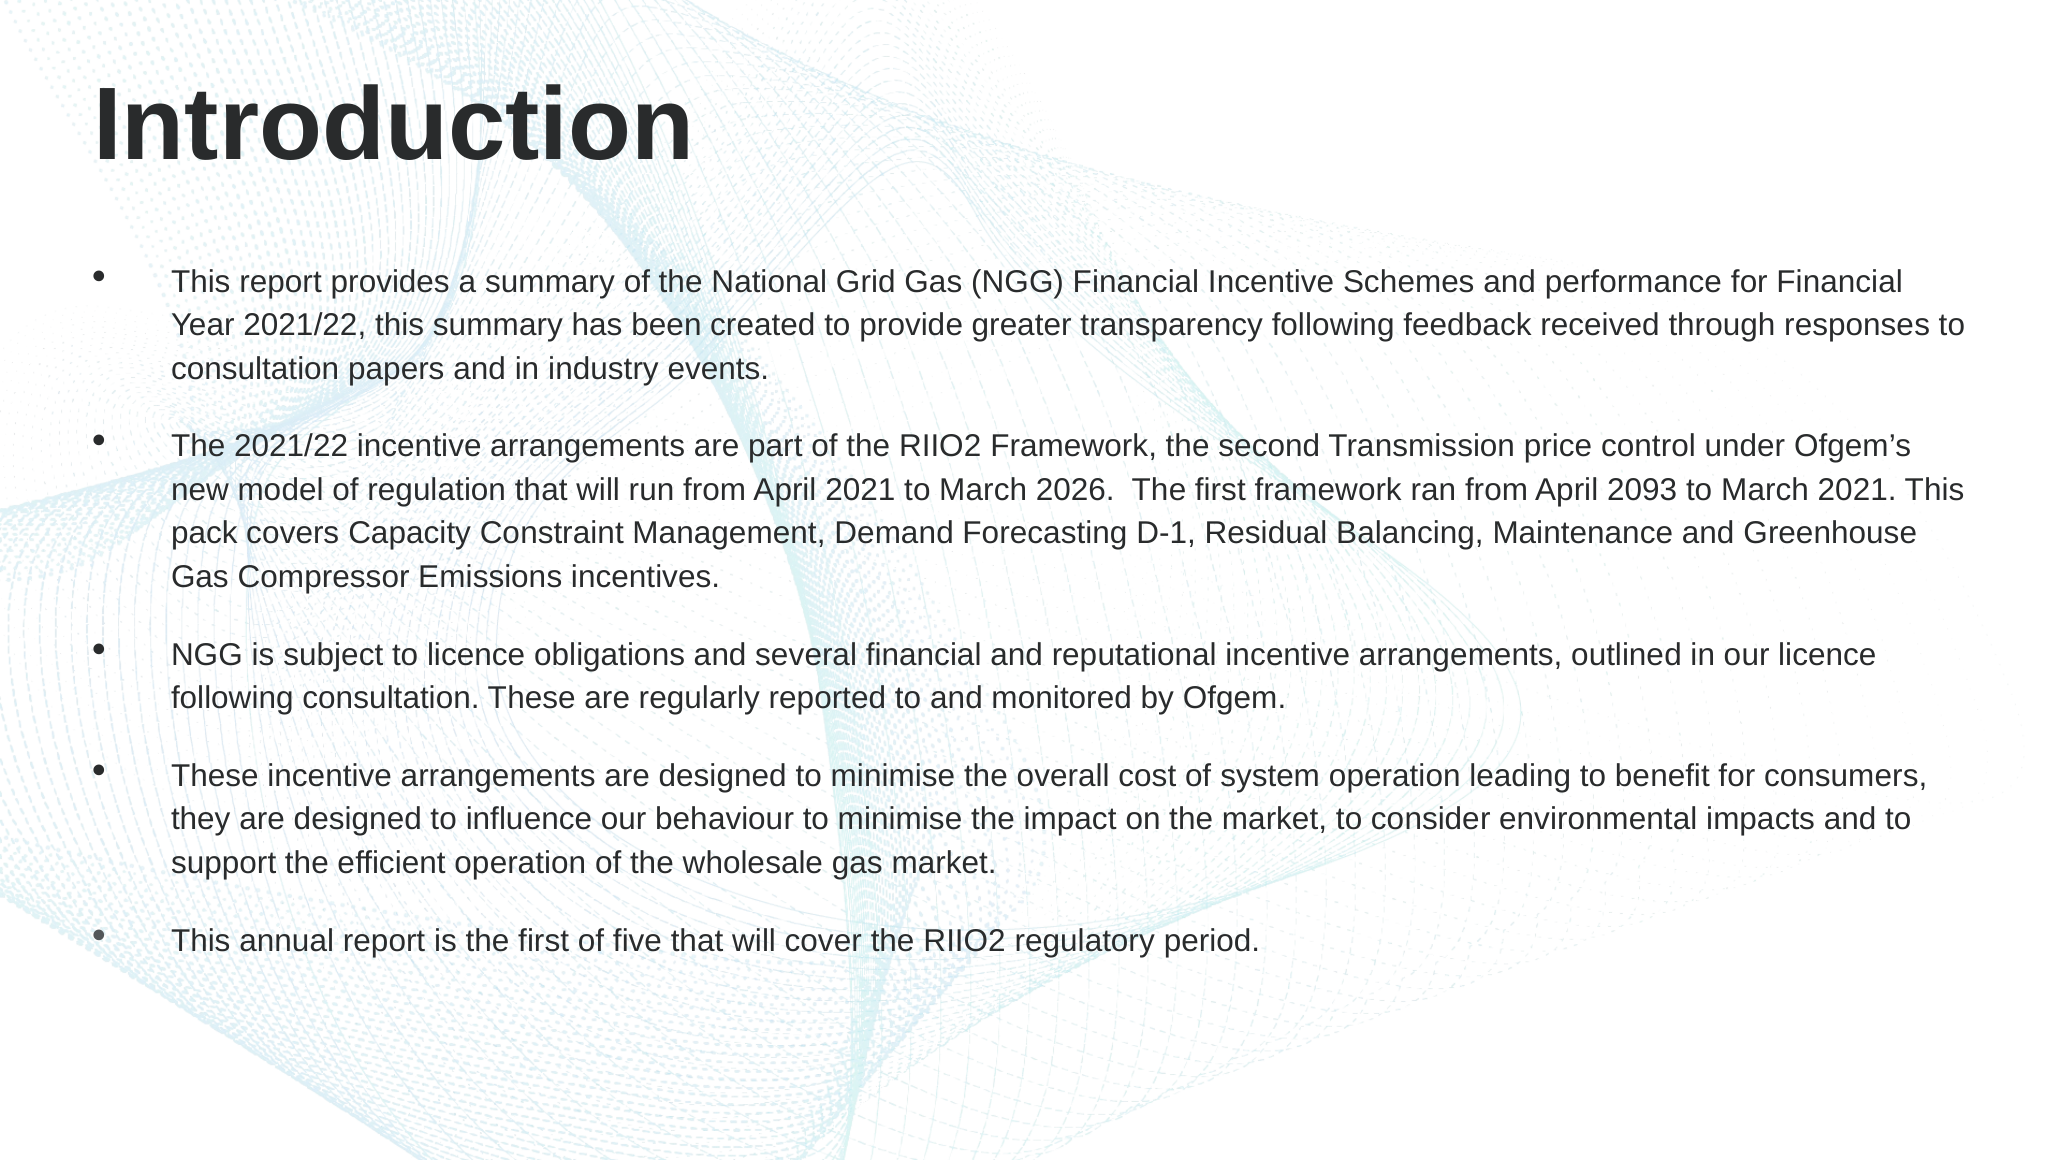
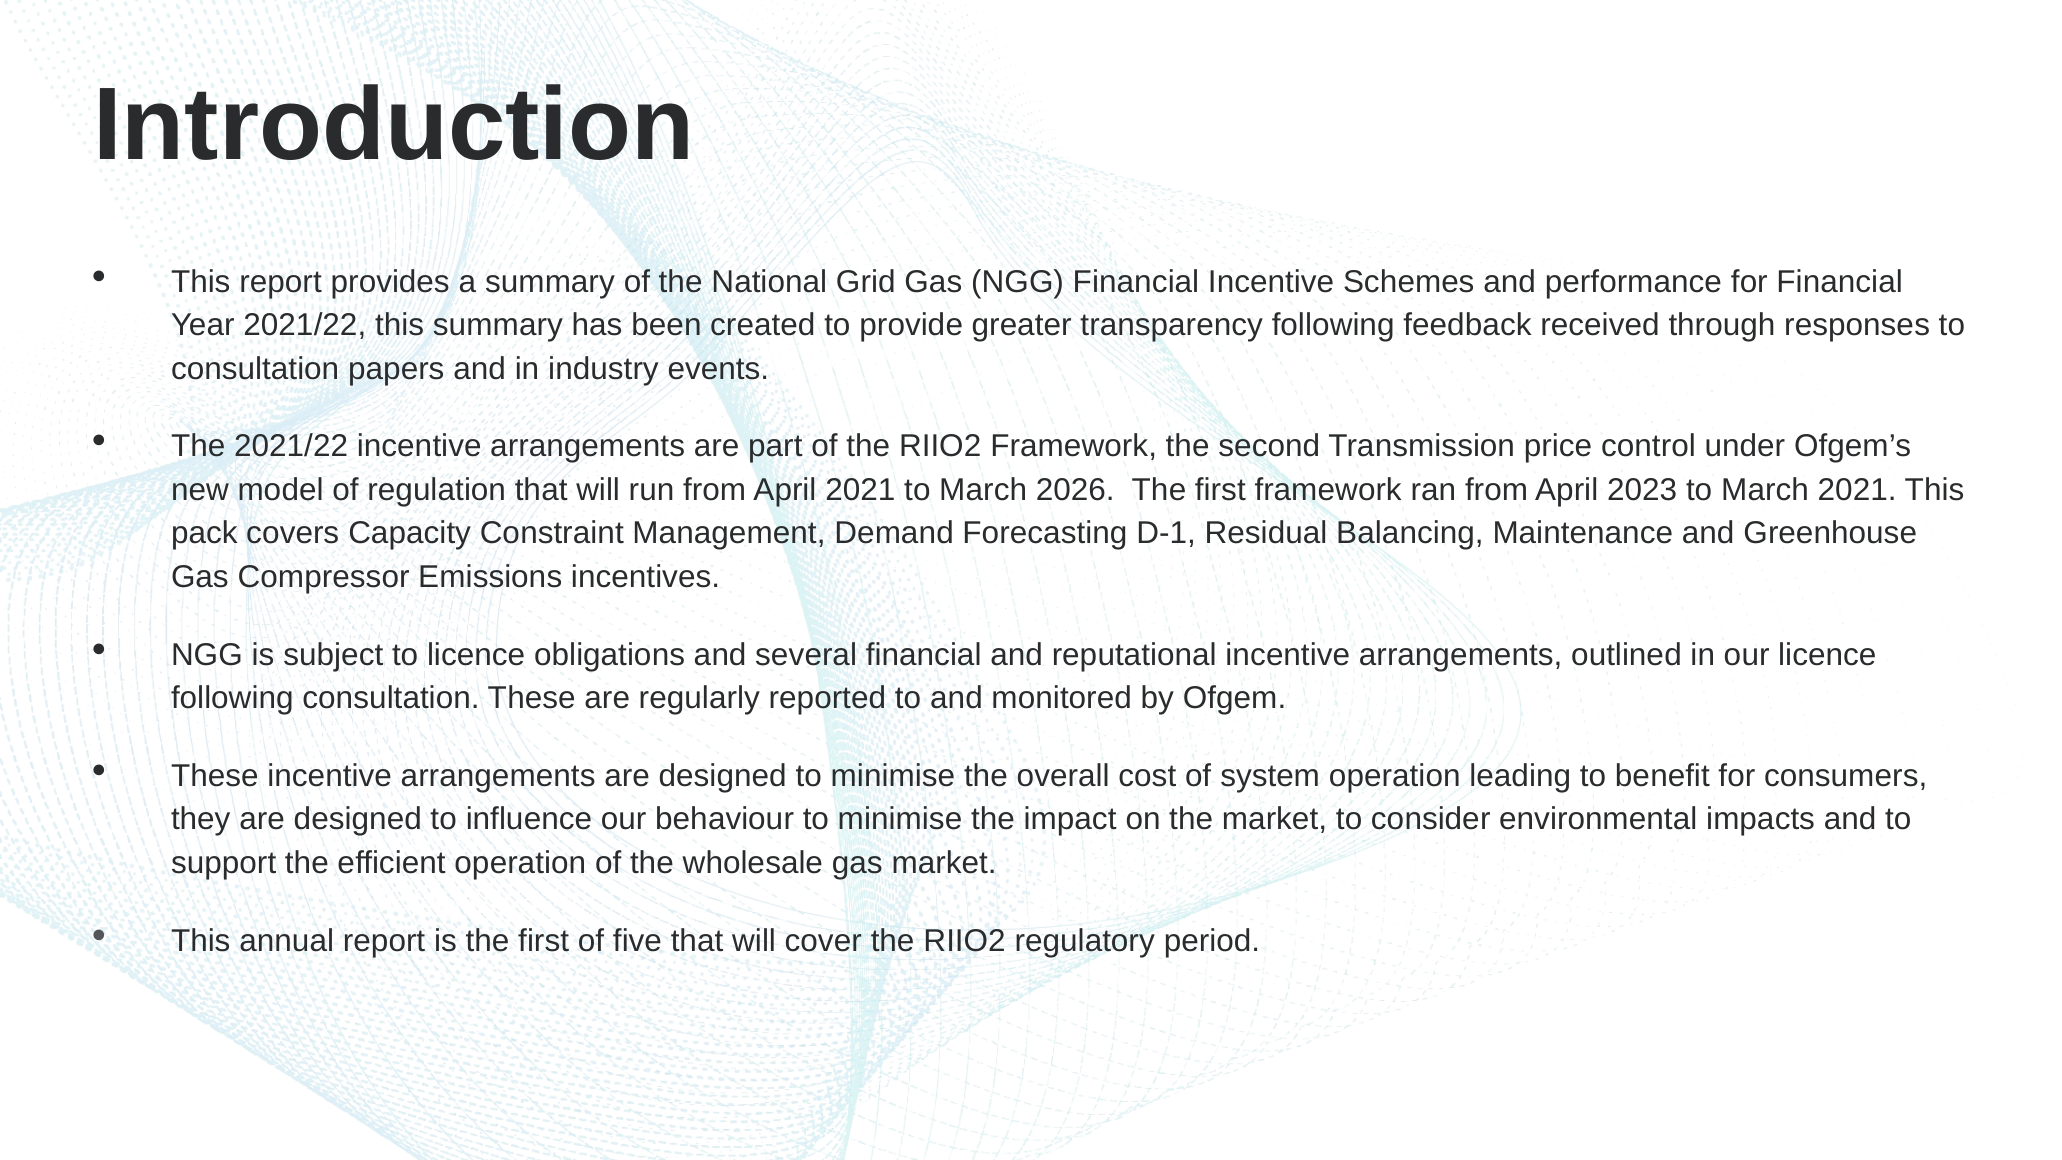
2093: 2093 -> 2023
